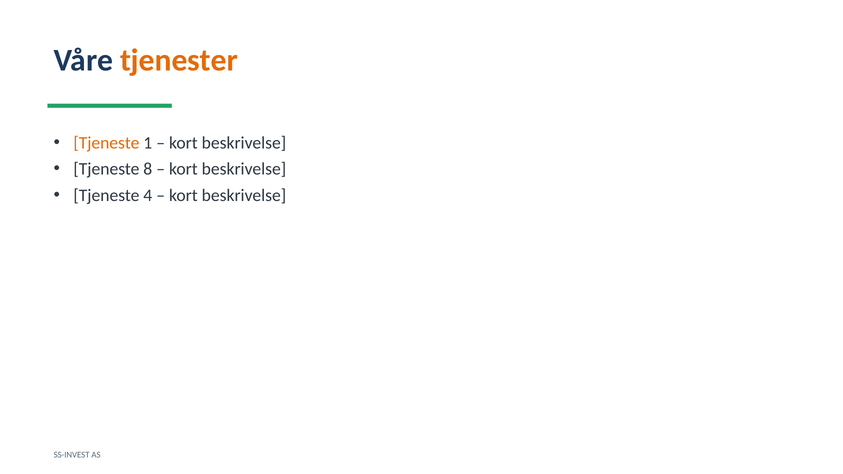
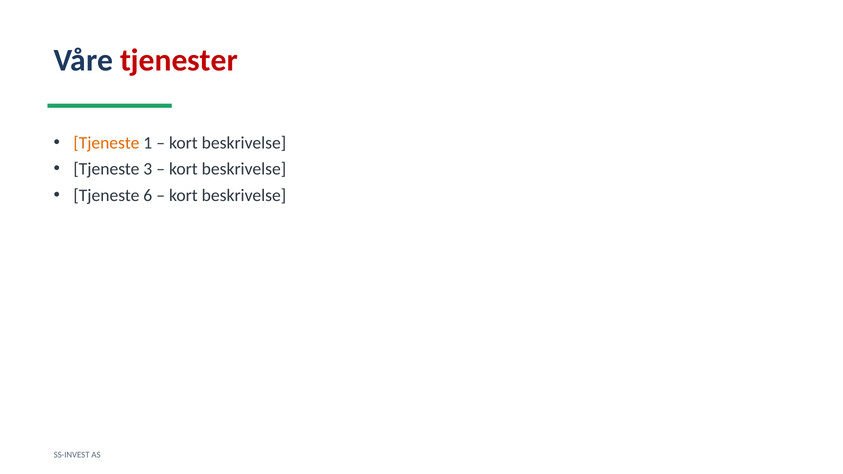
tjenester colour: orange -> red
8: 8 -> 3
4: 4 -> 6
